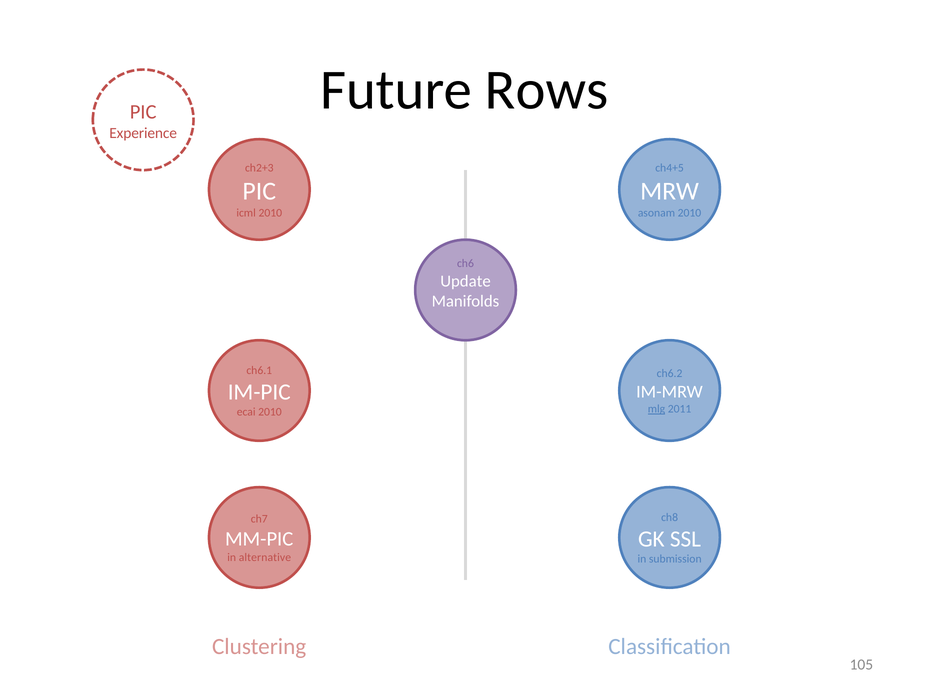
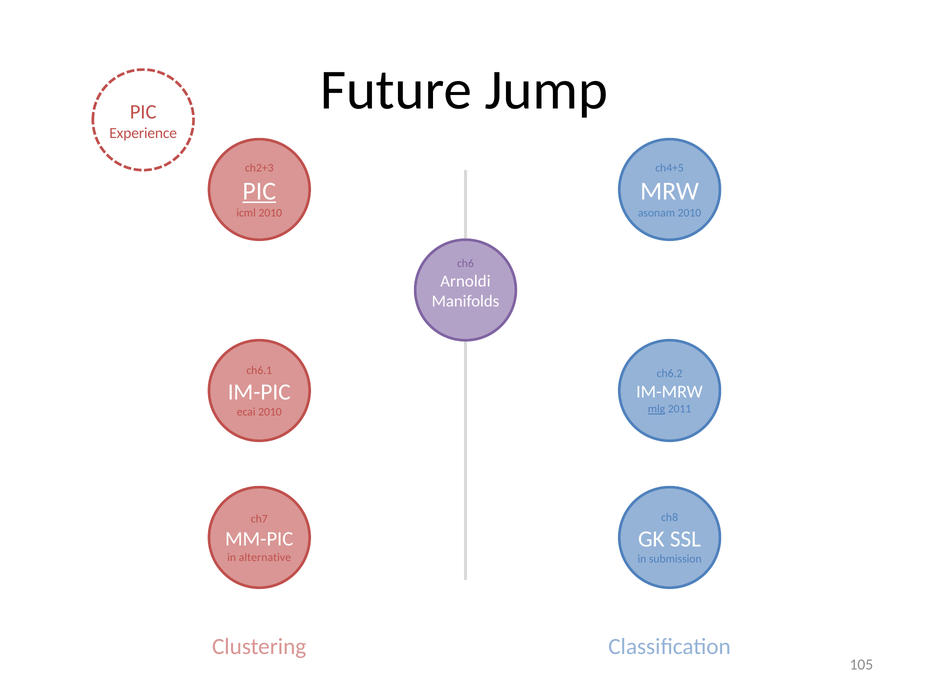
Rows: Rows -> Jump
PIC at (259, 191) underline: none -> present
Update: Update -> Arnoldi
